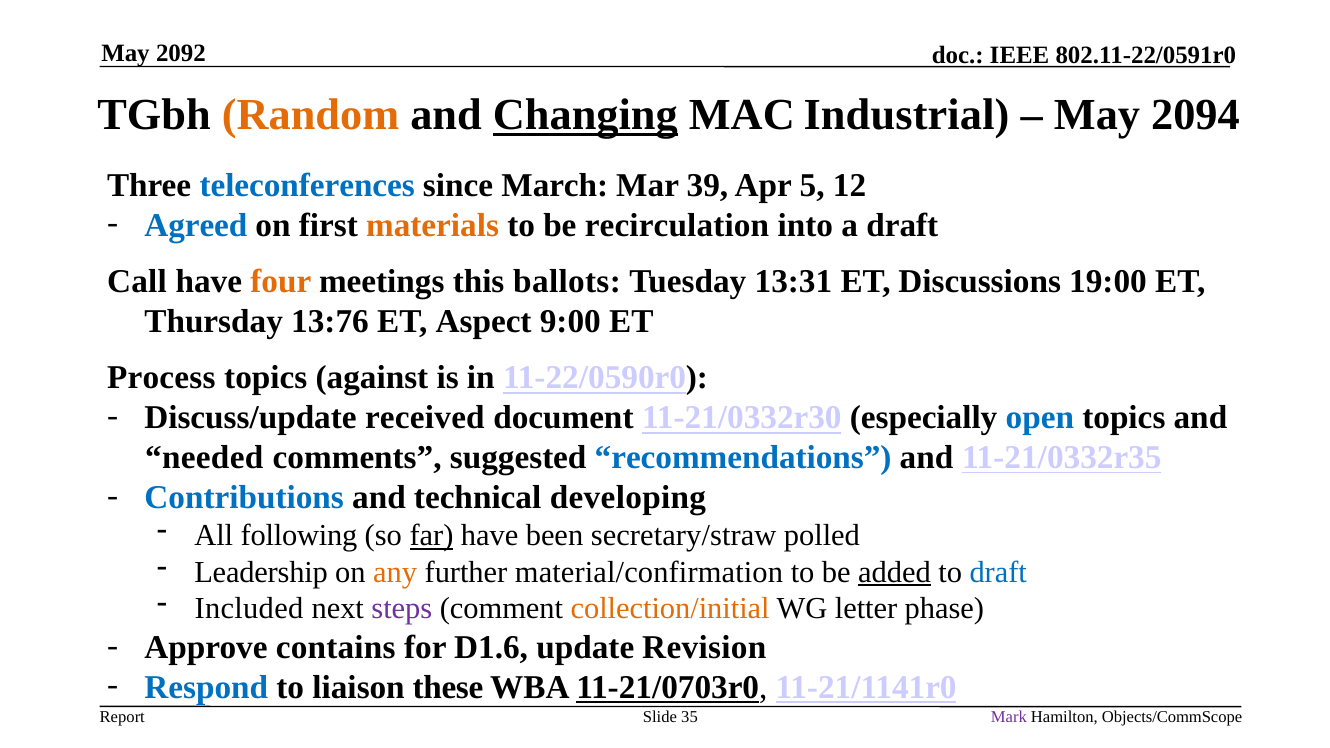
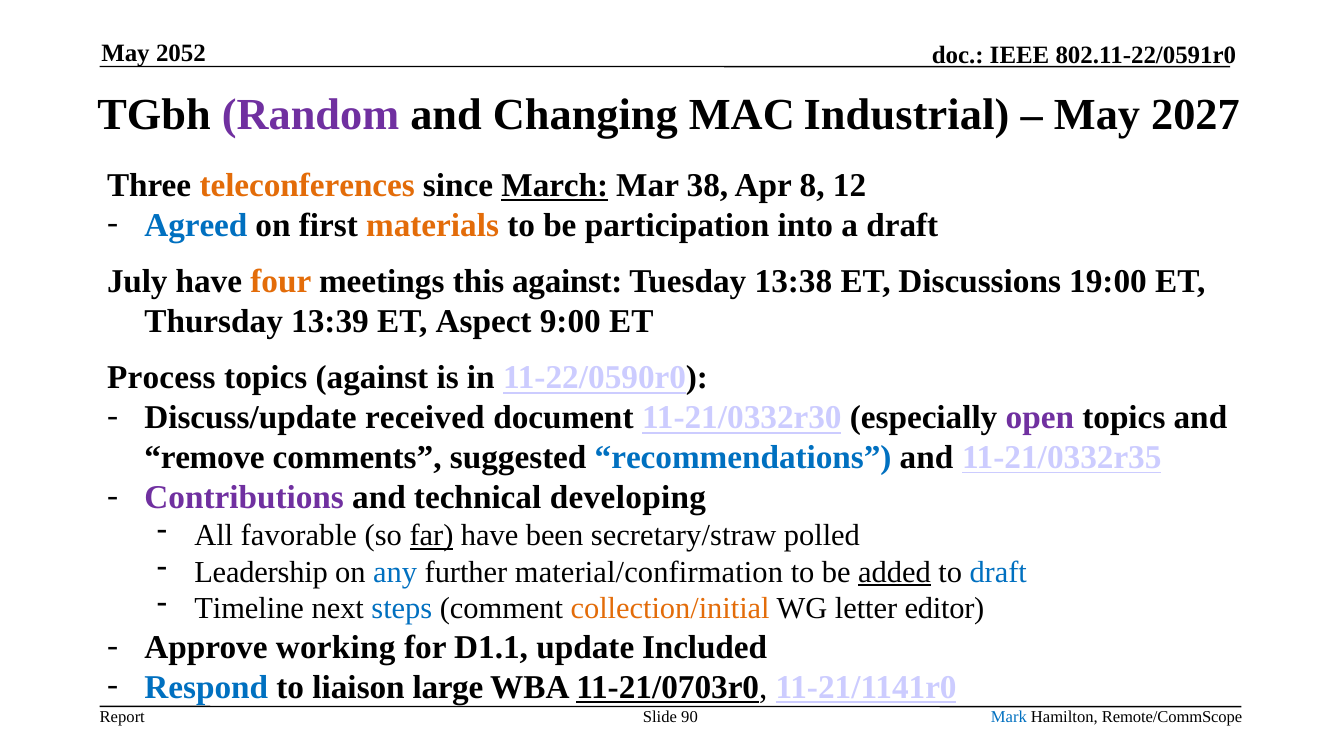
2092: 2092 -> 2052
Random colour: orange -> purple
Changing underline: present -> none
2094: 2094 -> 2027
teleconferences colour: blue -> orange
March underline: none -> present
39: 39 -> 38
5: 5 -> 8
recirculation: recirculation -> participation
Call: Call -> July
this ballots: ballots -> against
13:31: 13:31 -> 13:38
13:76: 13:76 -> 13:39
open colour: blue -> purple
needed: needed -> remove
Contributions colour: blue -> purple
following: following -> favorable
any colour: orange -> blue
Included: Included -> Timeline
steps colour: purple -> blue
phase: phase -> editor
contains: contains -> working
D1.6: D1.6 -> D1.1
Revision: Revision -> Included
these: these -> large
35: 35 -> 90
Mark colour: purple -> blue
Objects/CommScope: Objects/CommScope -> Remote/CommScope
